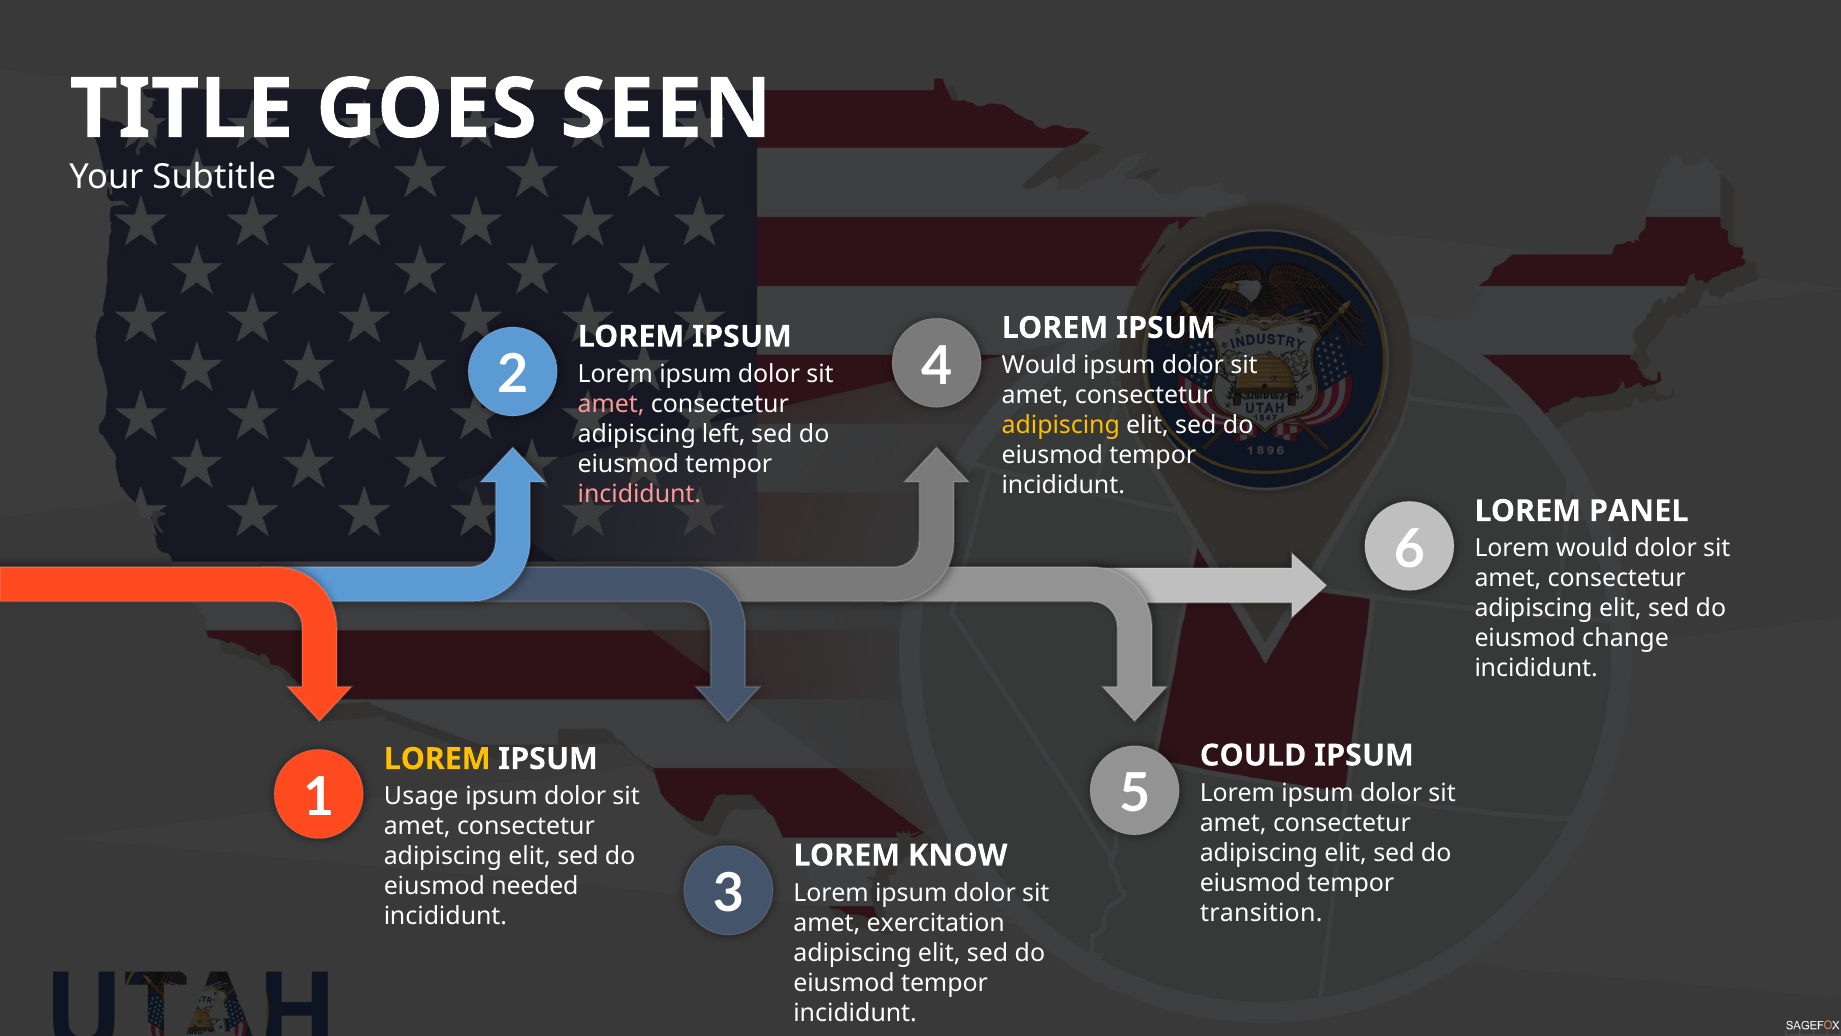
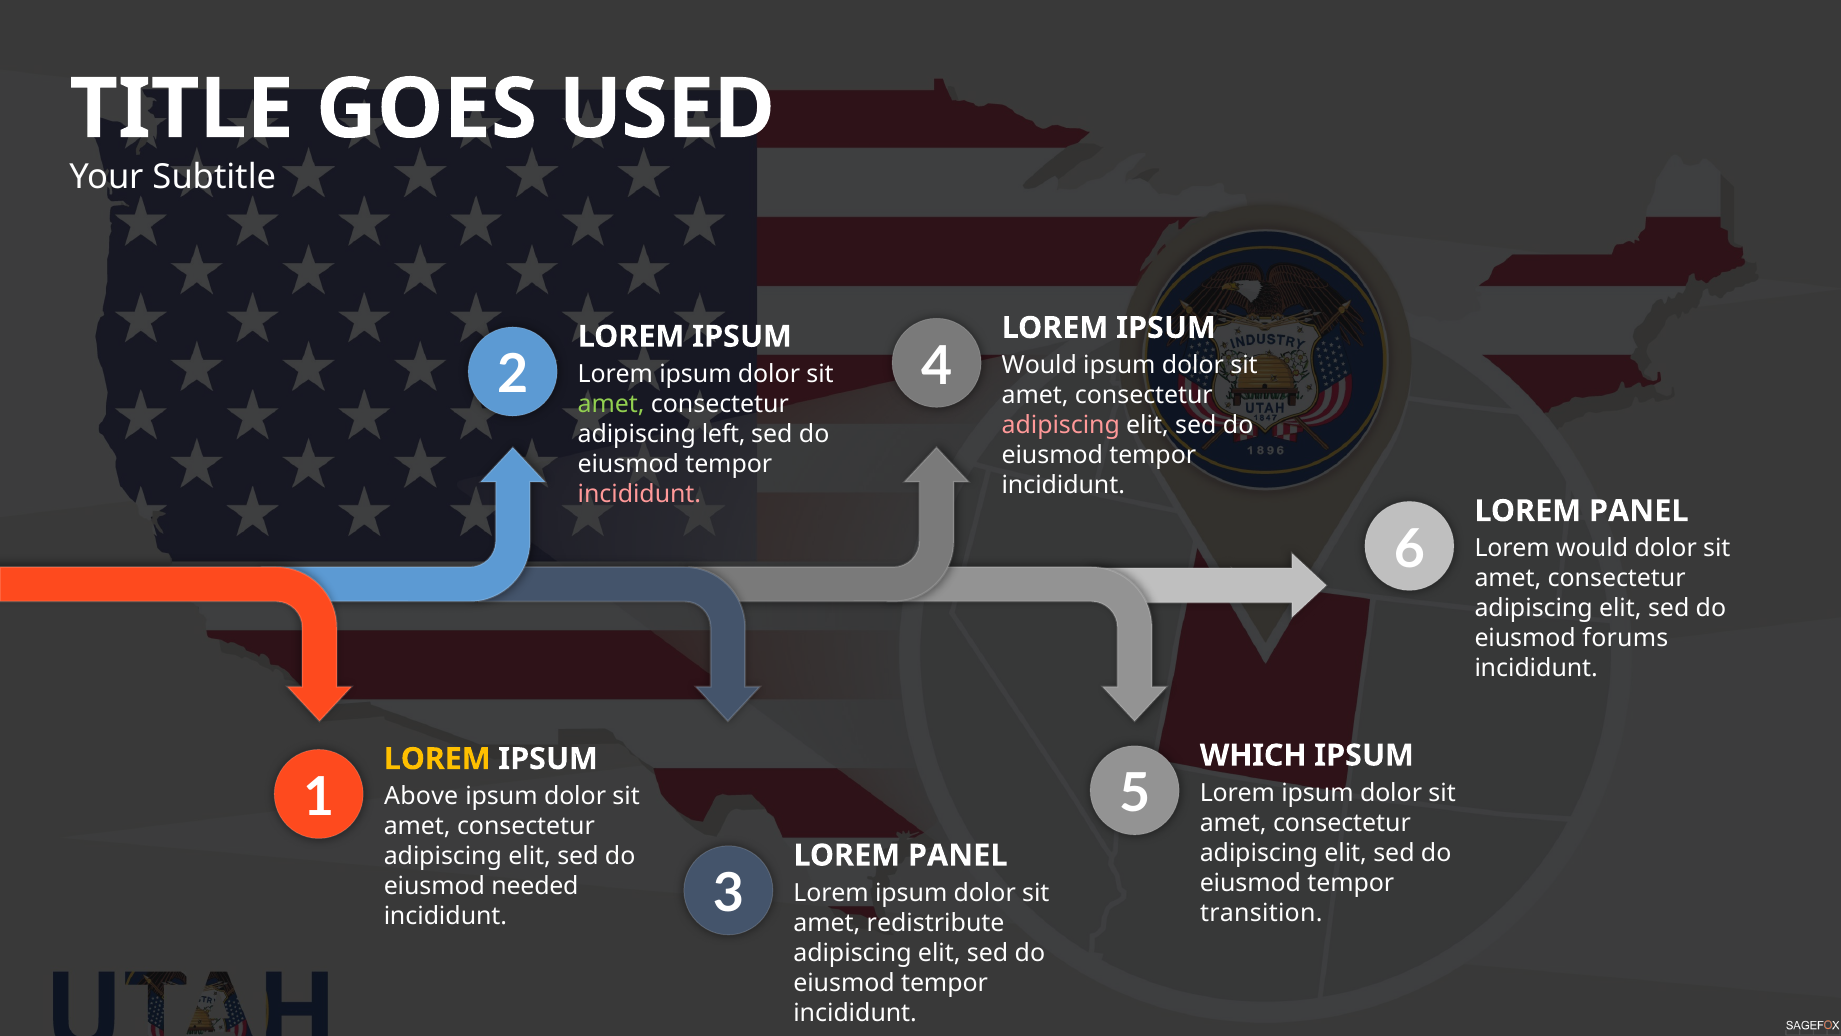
SEEN: SEEN -> USED
amet at (611, 404) colour: pink -> light green
adipiscing at (1061, 425) colour: yellow -> pink
change: change -> forums
COULD: COULD -> WHICH
Usage: Usage -> Above
KNOW at (958, 855): KNOW -> PANEL
exercitation: exercitation -> redistribute
